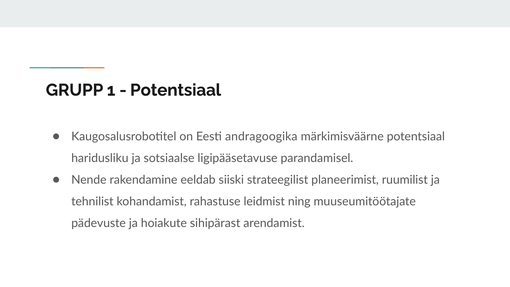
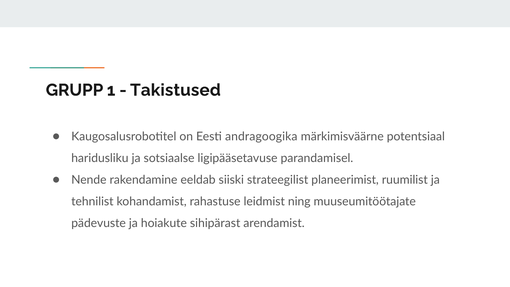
Potentsiaal at (176, 90): Potentsiaal -> Takistused
